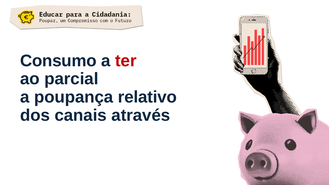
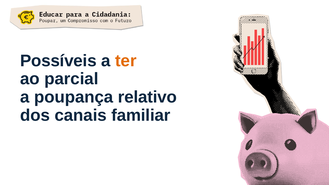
Consumo: Consumo -> Possíveis
ter colour: red -> orange
através: através -> familiar
